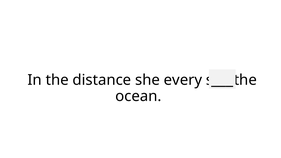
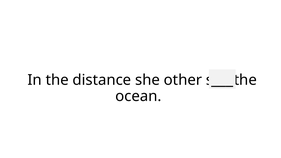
every: every -> other
